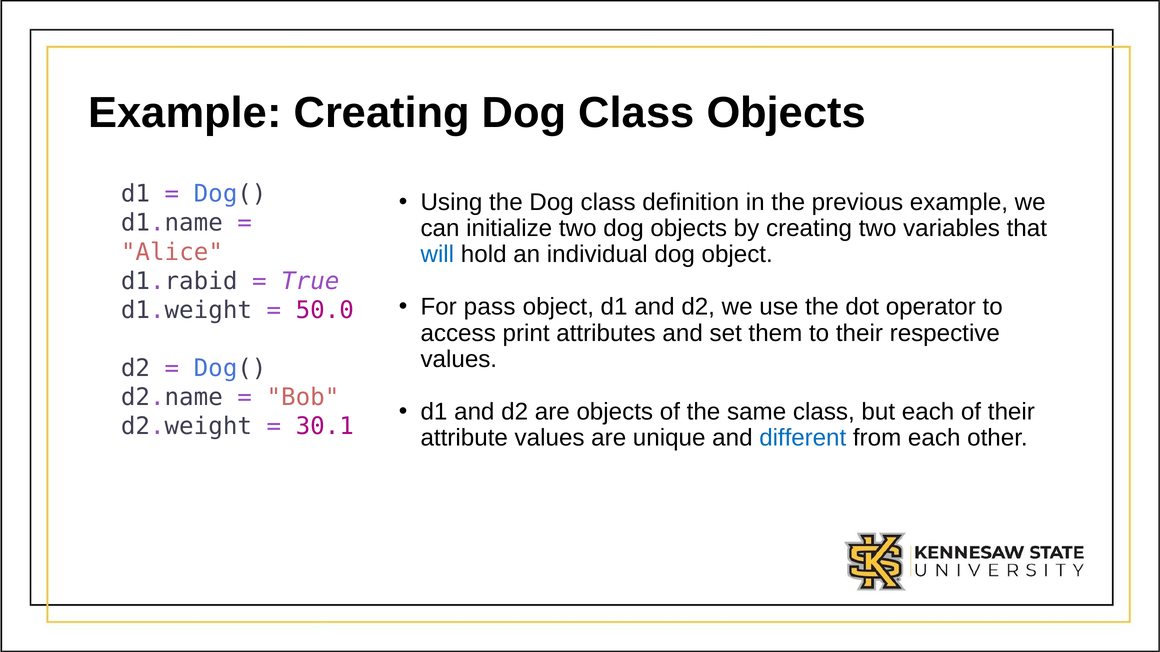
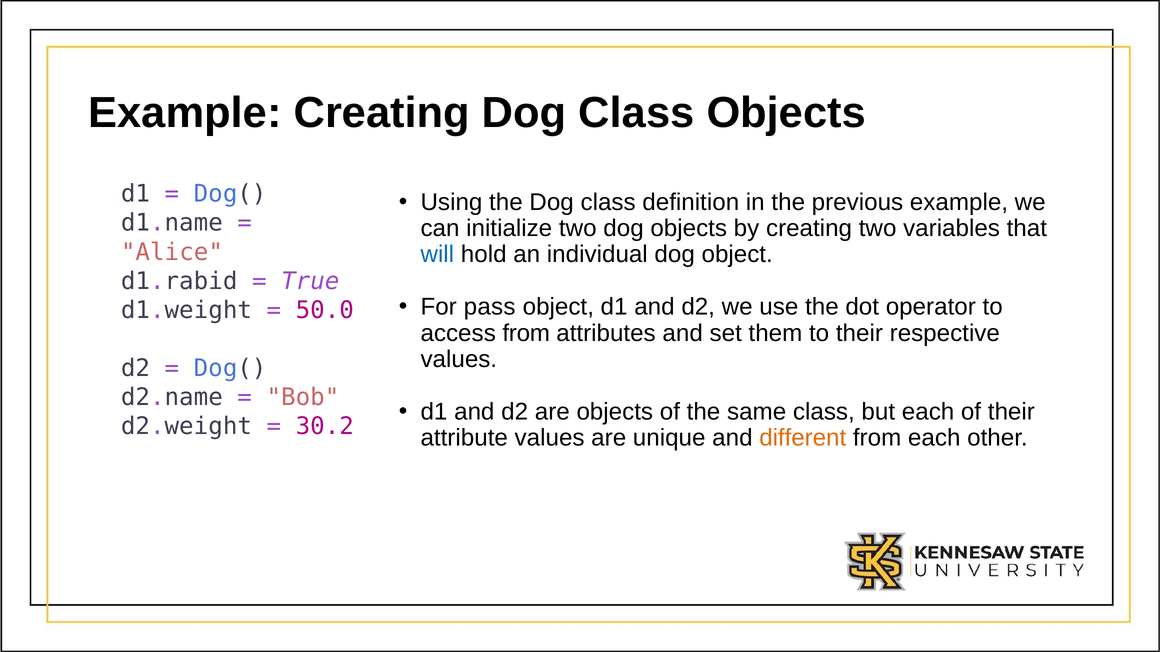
access print: print -> from
30.1: 30.1 -> 30.2
different colour: blue -> orange
